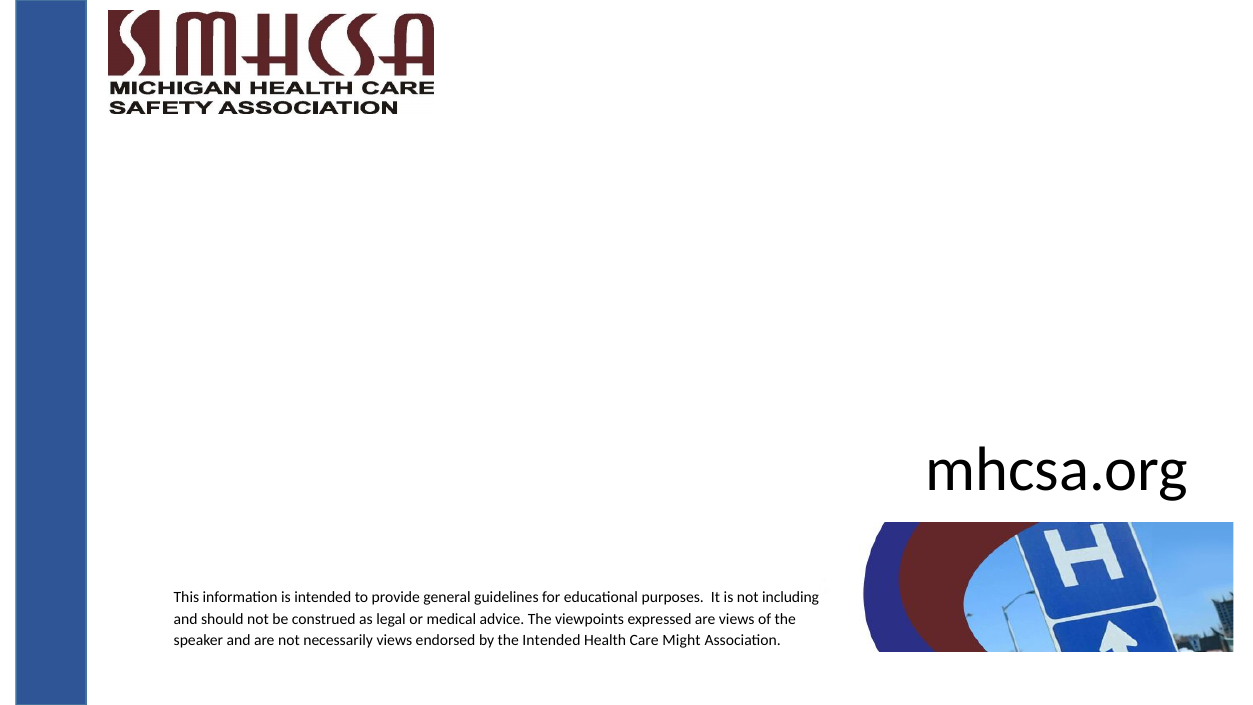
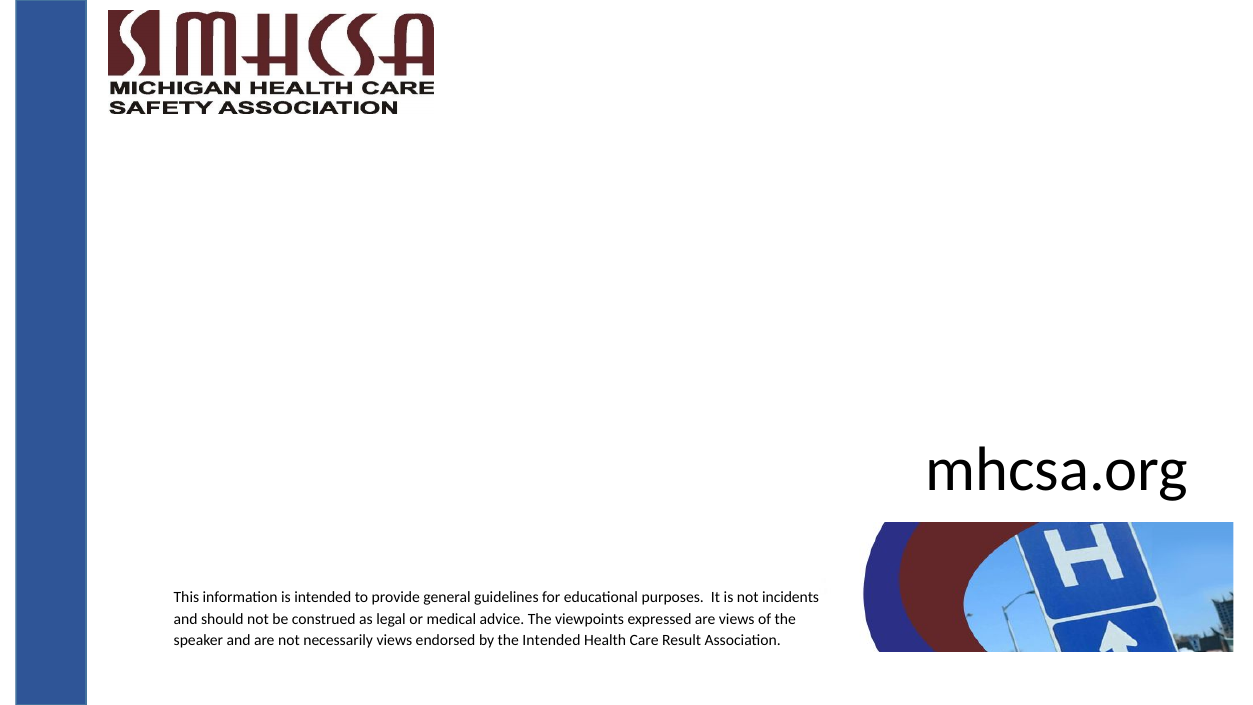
including: including -> incidents
Might: Might -> Result
